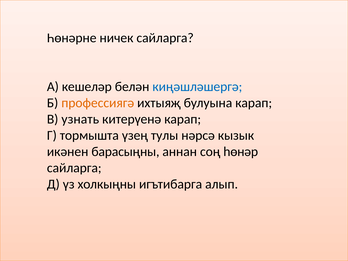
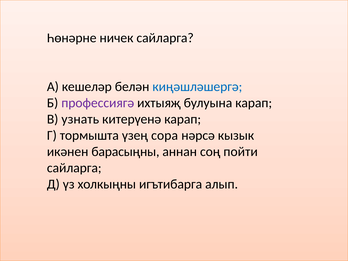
профессиягә colour: orange -> purple
тулы: тулы -> сора
hөнәр: hөнәр -> пойти
